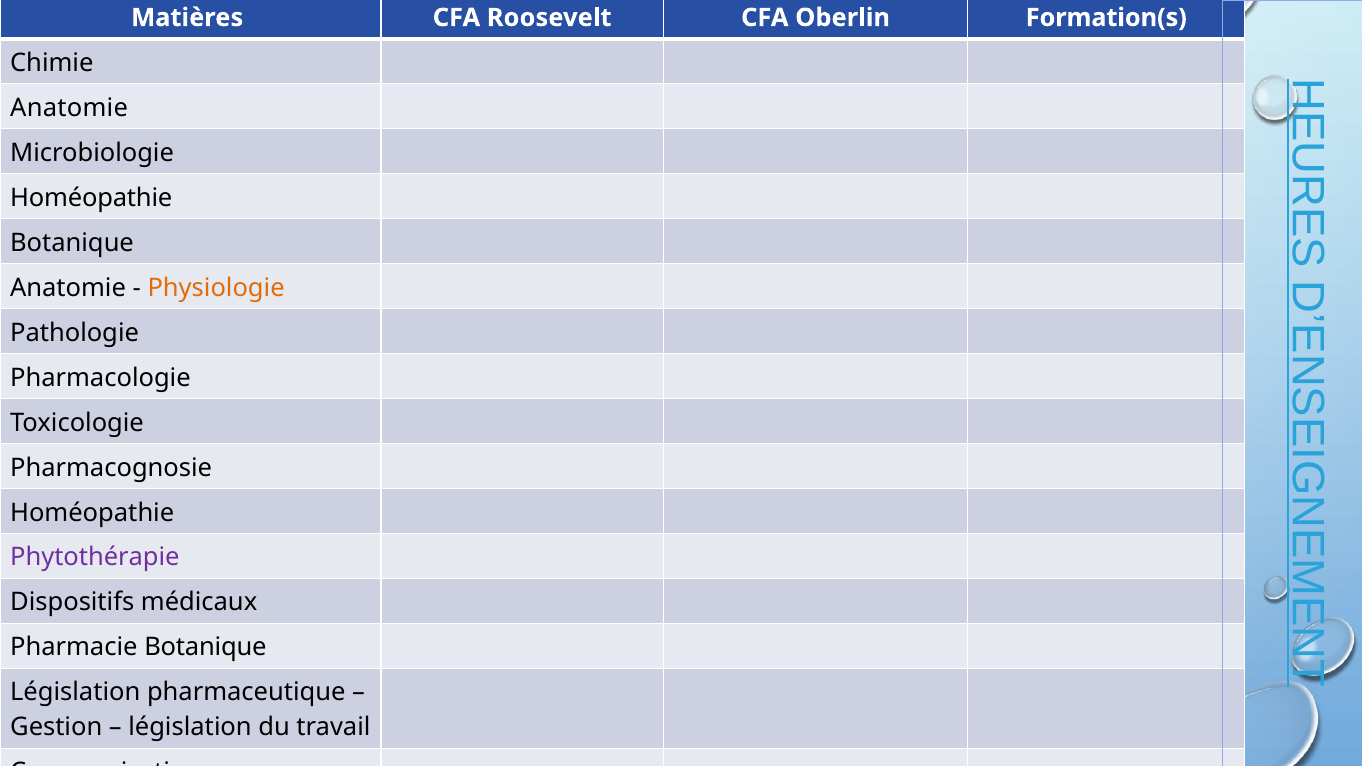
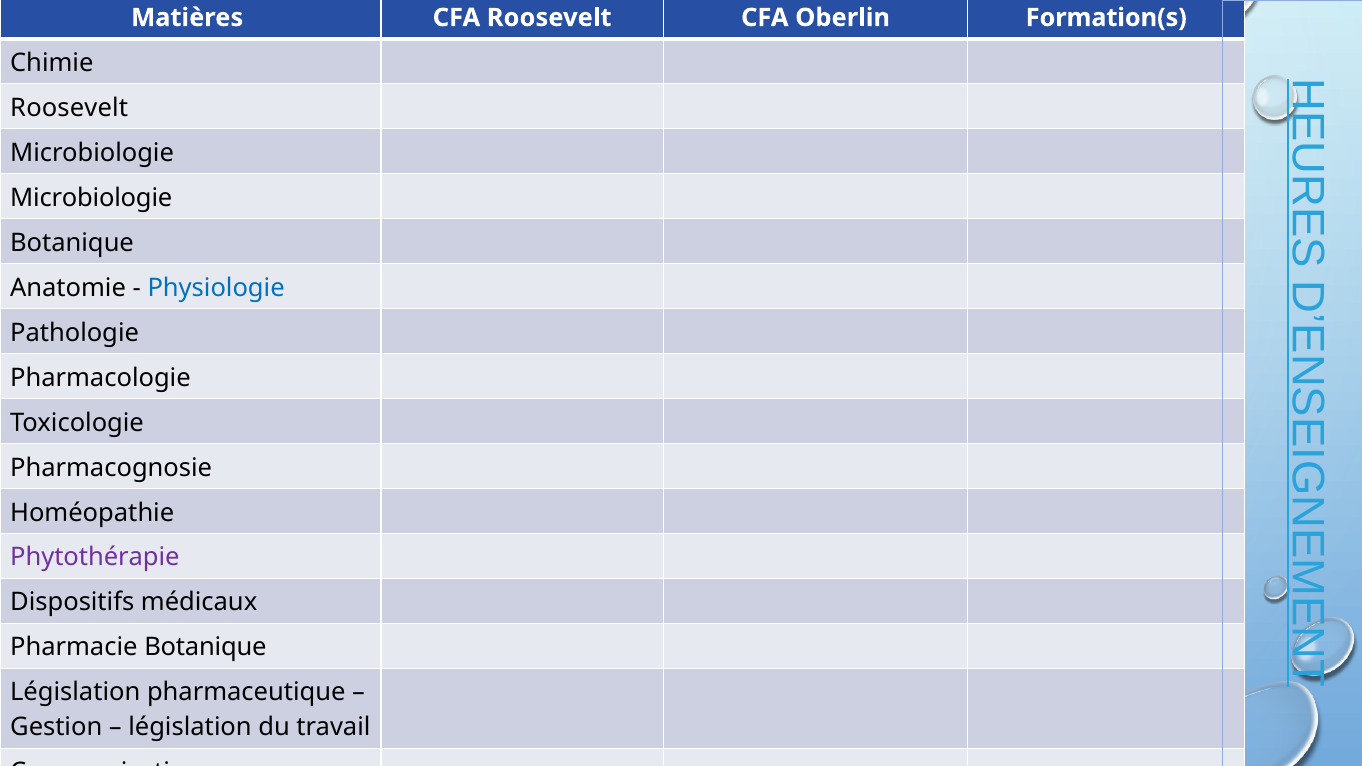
Anatomie at (69, 108): Anatomie -> Roosevelt
Homéopathie at (91, 198): Homéopathie -> Microbiologie
Physiologie colour: orange -> blue
